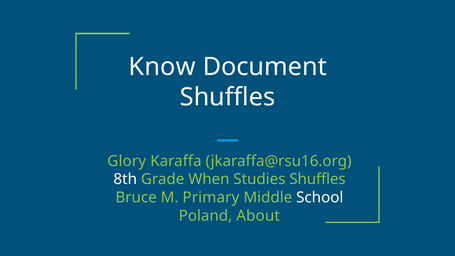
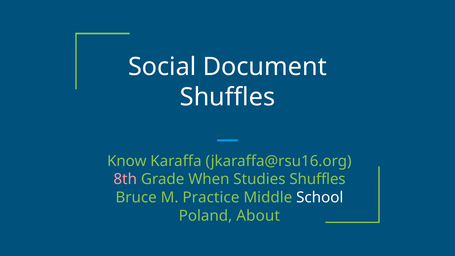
Know: Know -> Social
Glory: Glory -> Know
8th colour: white -> pink
Primary: Primary -> Practice
